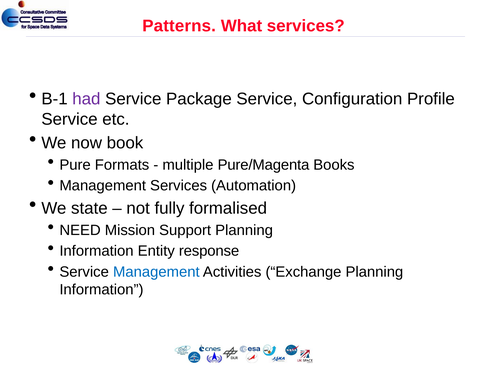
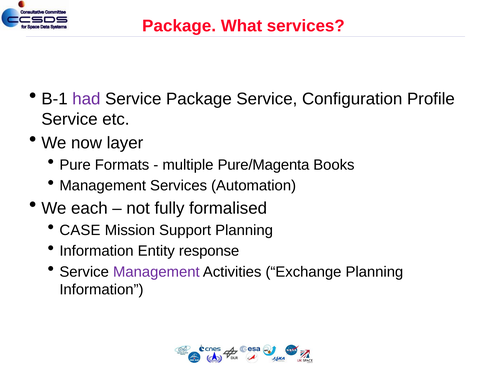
Patterns at (179, 26): Patterns -> Package
book: book -> layer
state: state -> each
NEED: NEED -> CASE
Management at (156, 272) colour: blue -> purple
